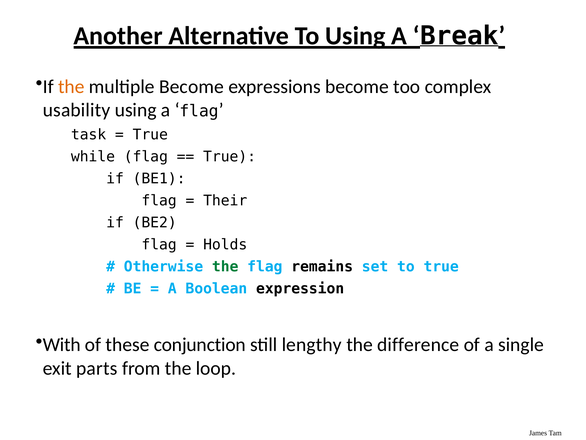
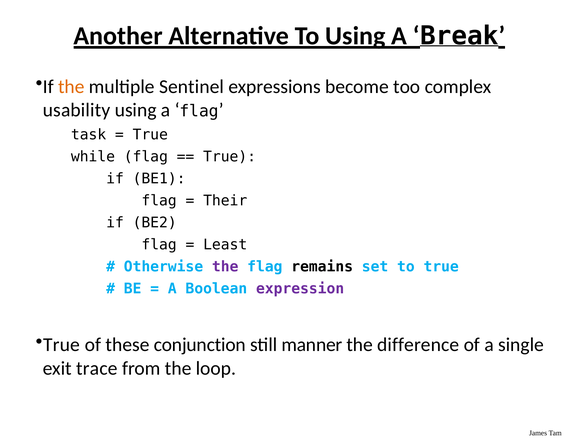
multiple Become: Become -> Sentinel
Holds: Holds -> Least
the at (225, 266) colour: green -> purple
expression colour: black -> purple
With at (62, 344): With -> True
lengthy: lengthy -> manner
parts: parts -> trace
